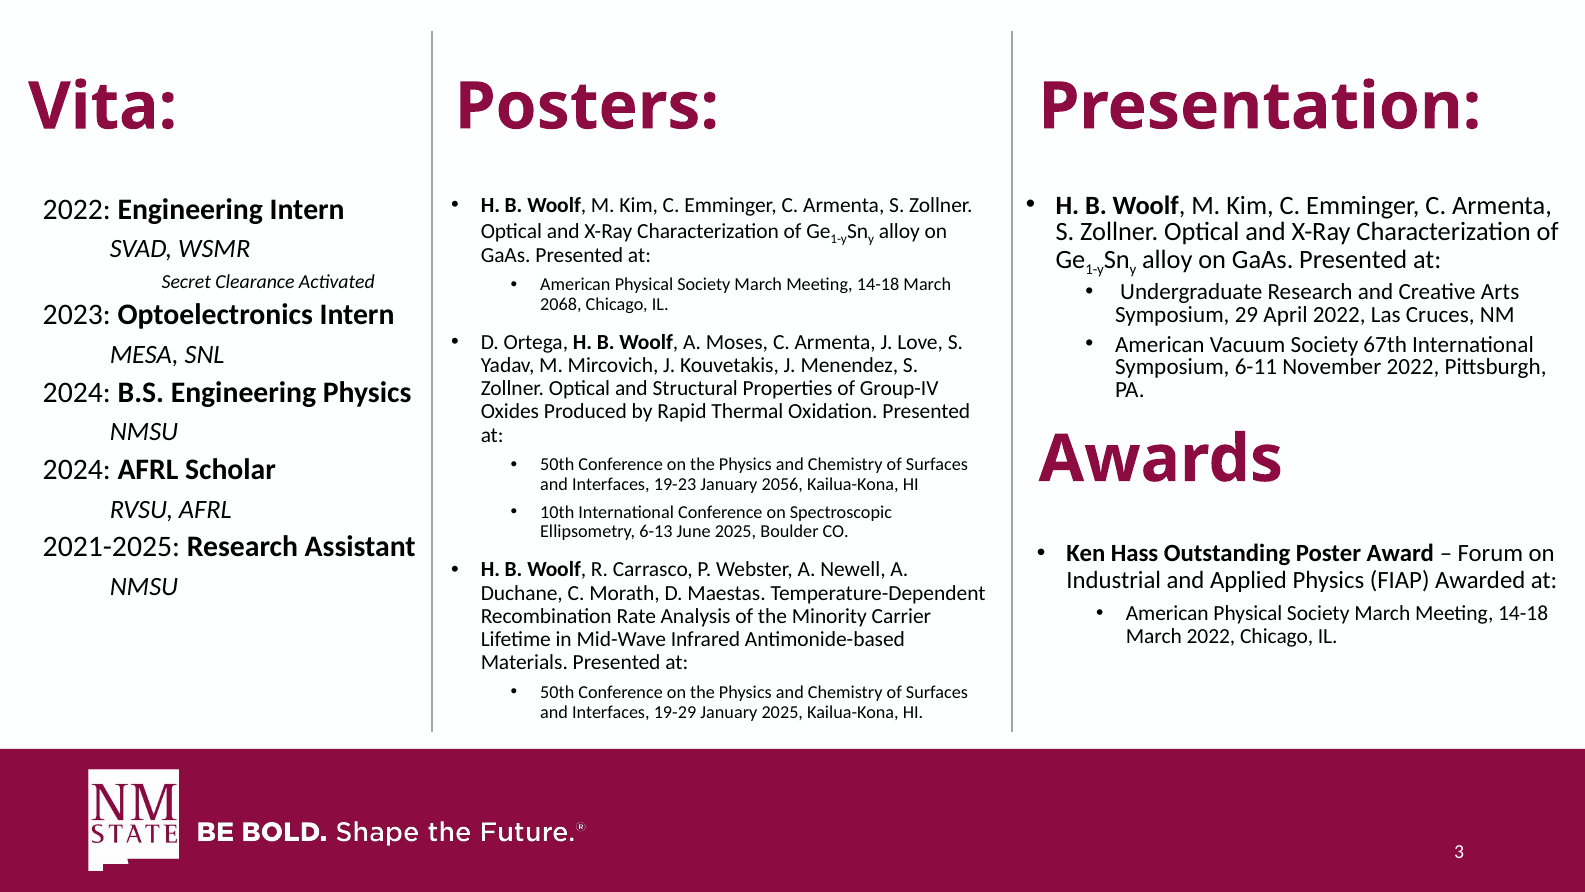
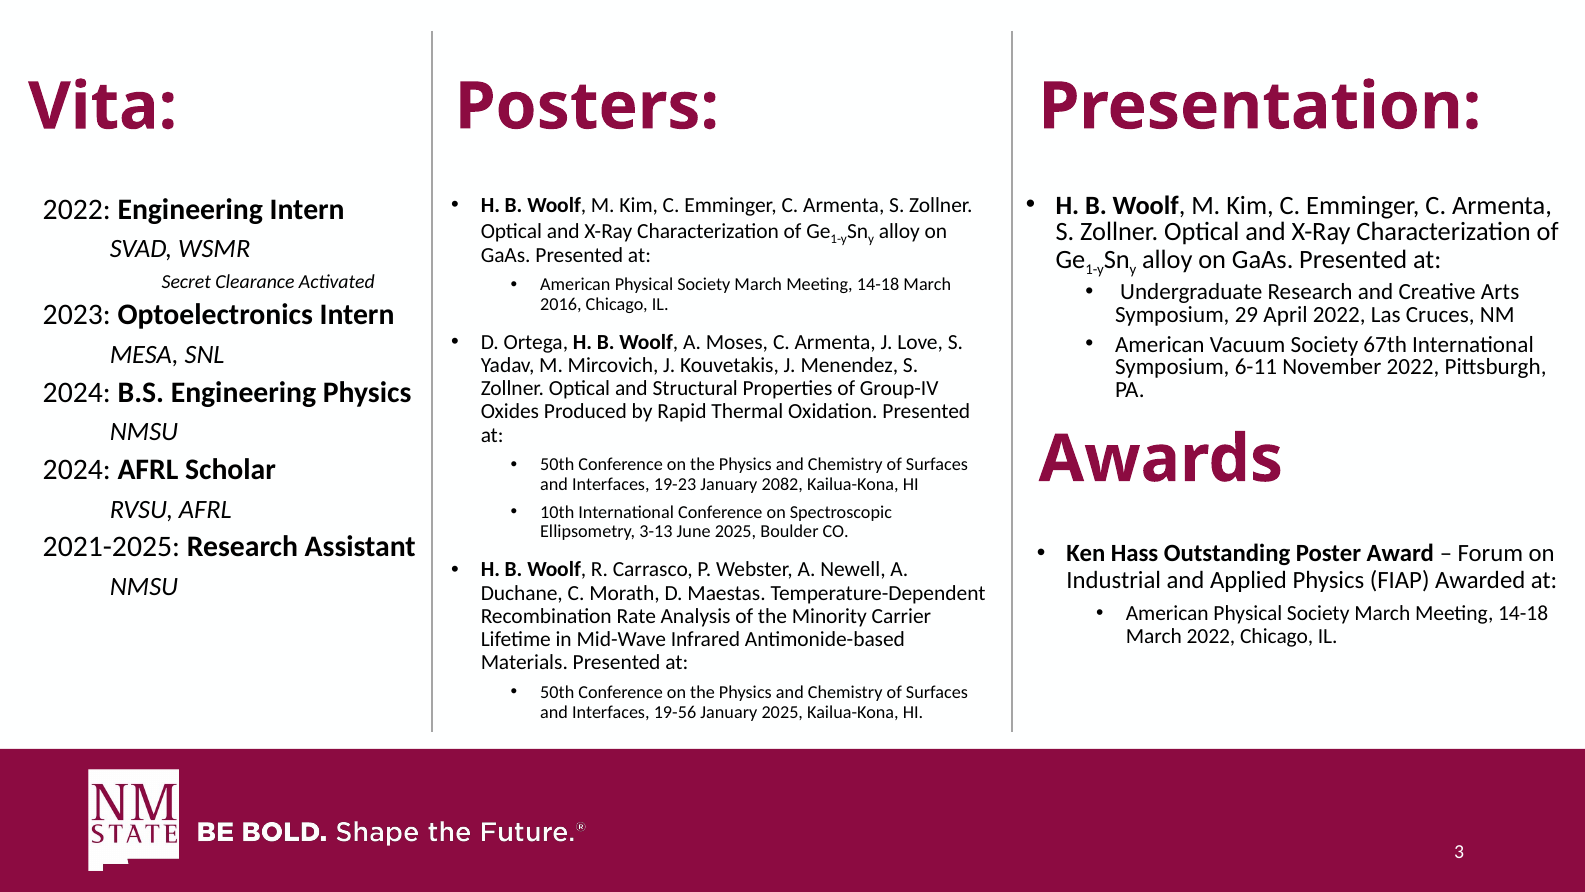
2068: 2068 -> 2016
2056: 2056 -> 2082
6-13: 6-13 -> 3-13
19-29: 19-29 -> 19-56
